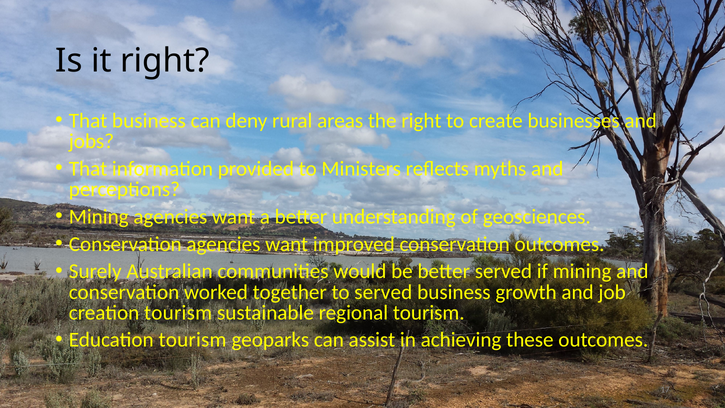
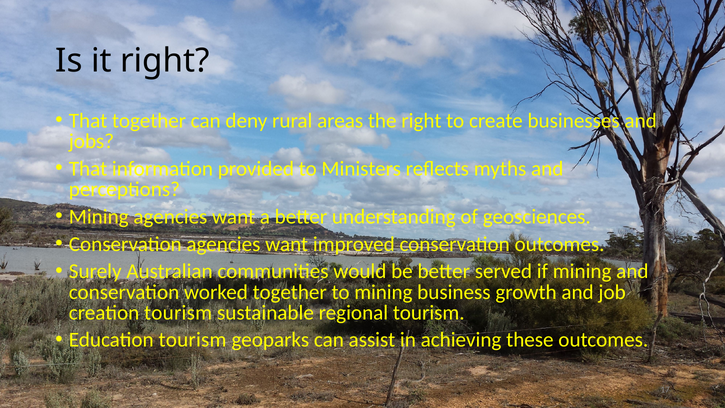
That business: business -> together
to served: served -> mining
